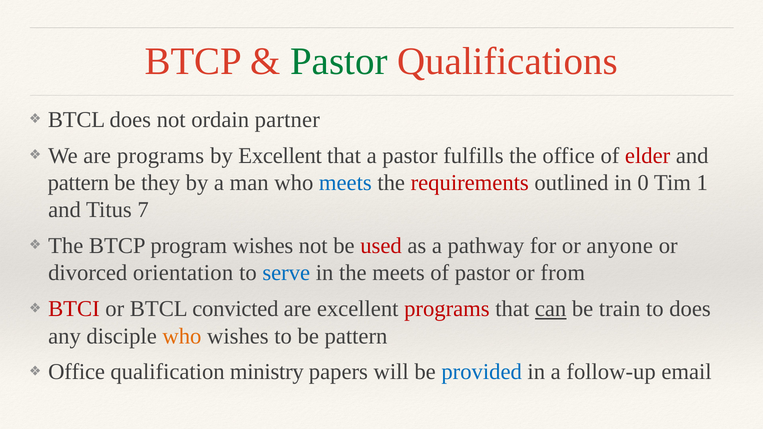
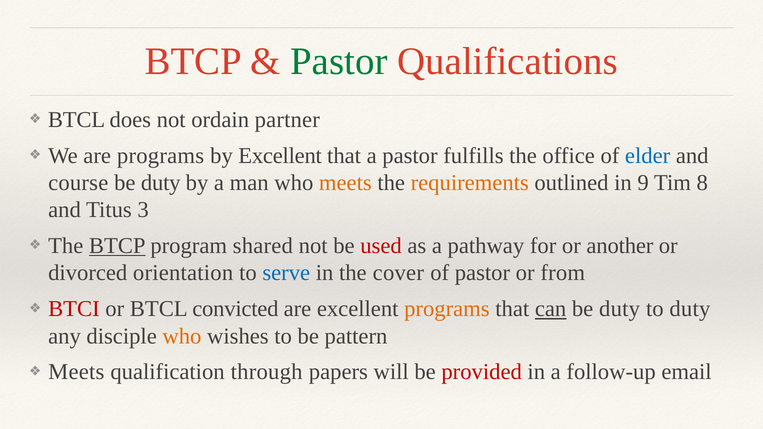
elder colour: red -> blue
pattern at (78, 183): pattern -> course
they at (161, 183): they -> duty
meets at (345, 183) colour: blue -> orange
requirements colour: red -> orange
0: 0 -> 9
1: 1 -> 8
7: 7 -> 3
BTCP at (117, 246) underline: none -> present
program wishes: wishes -> shared
anyone: anyone -> another
the meets: meets -> cover
programs at (447, 309) colour: red -> orange
train at (620, 309): train -> duty
to does: does -> duty
Office at (77, 372): Office -> Meets
ministry: ministry -> through
provided colour: blue -> red
